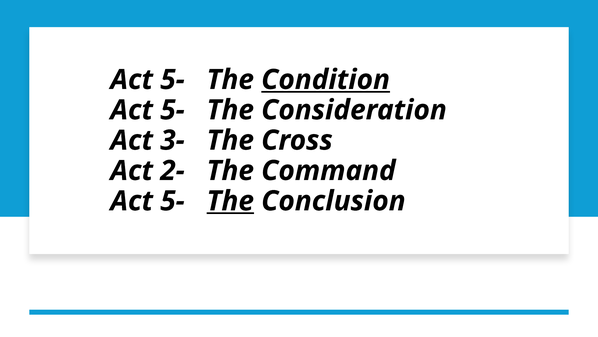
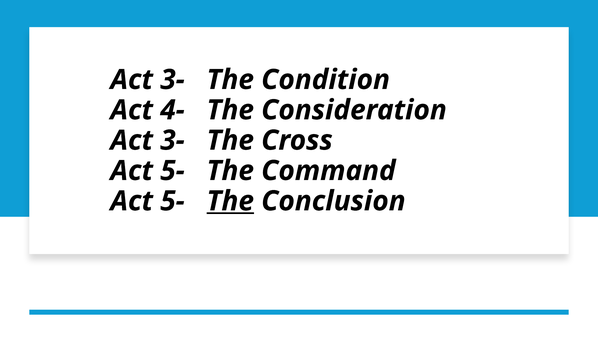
5- at (172, 80): 5- -> 3-
Condition underline: present -> none
5- at (172, 110): 5- -> 4-
2- at (172, 170): 2- -> 5-
